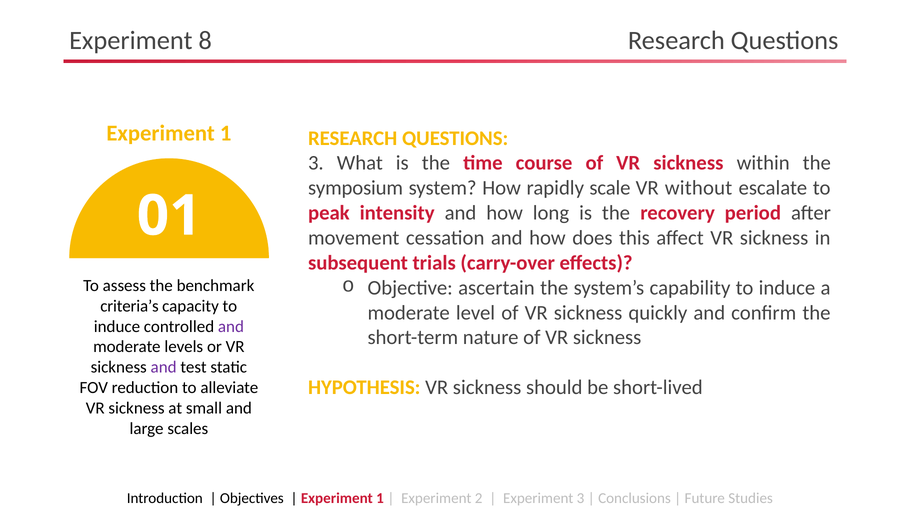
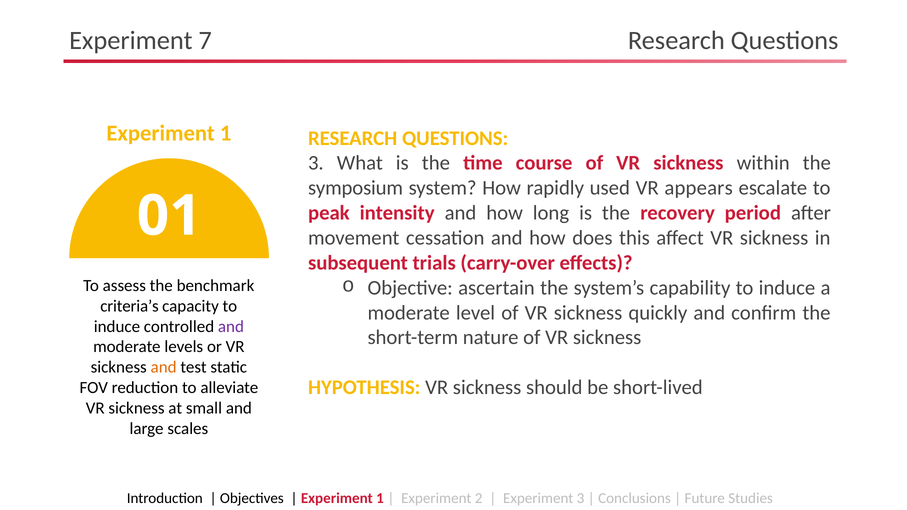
8: 8 -> 7
scale: scale -> used
without: without -> appears
and at (164, 367) colour: purple -> orange
